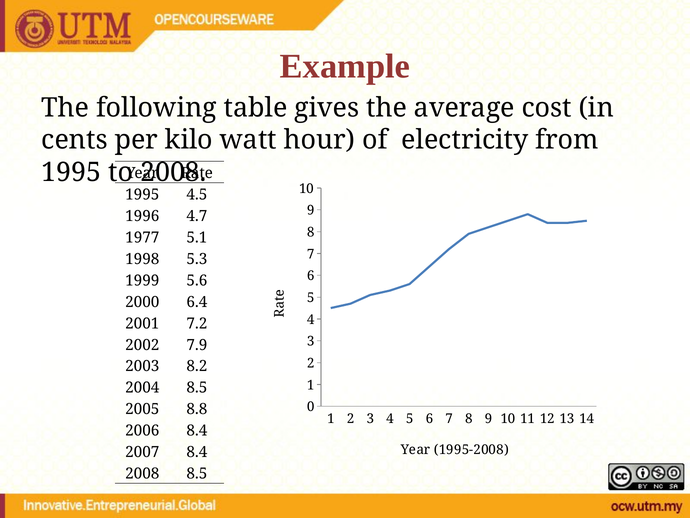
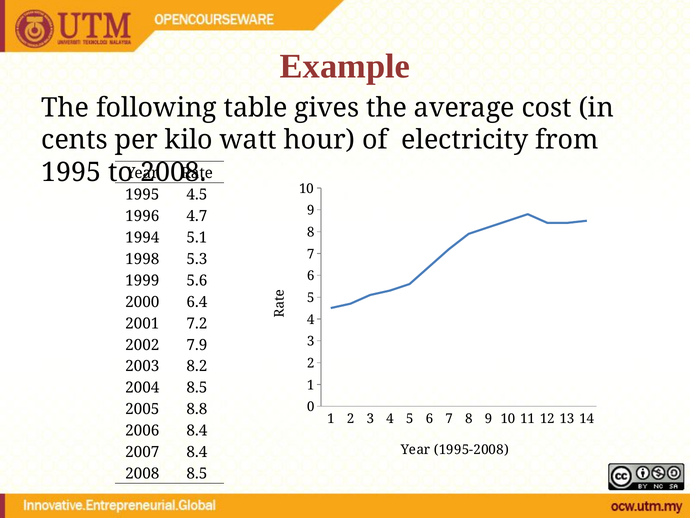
1977: 1977 -> 1994
